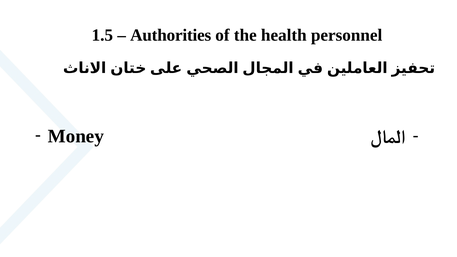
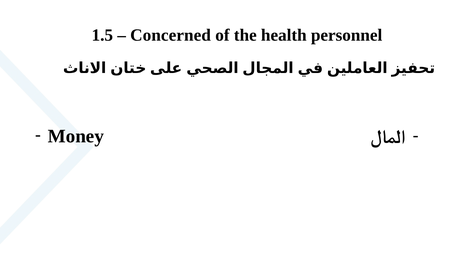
Authorities: Authorities -> Concerned
